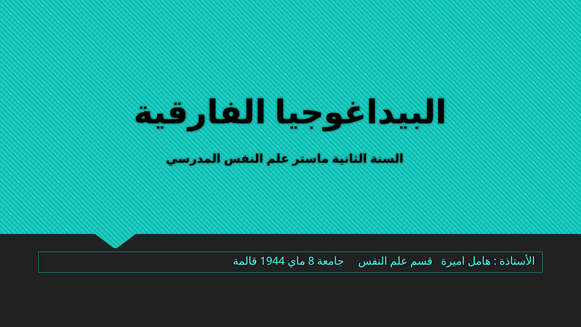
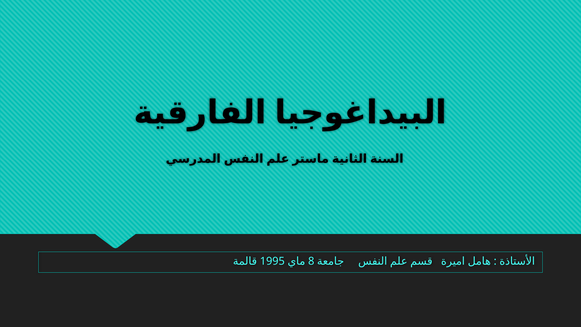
1944: 1944 -> 1995
